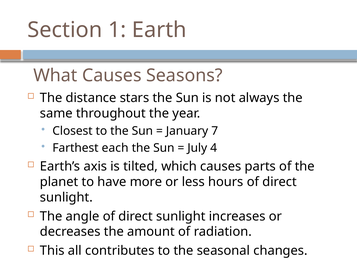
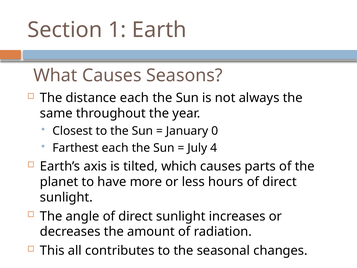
distance stars: stars -> each
7: 7 -> 0
